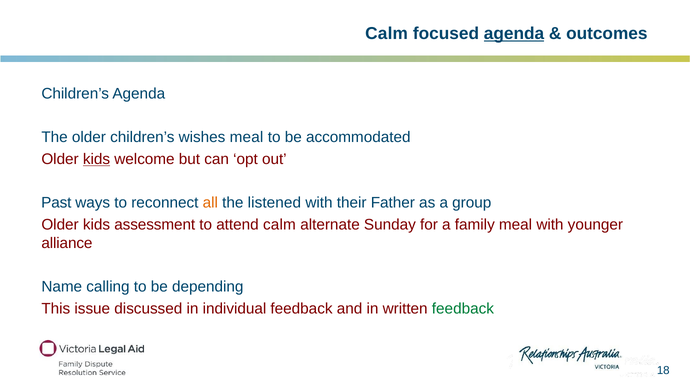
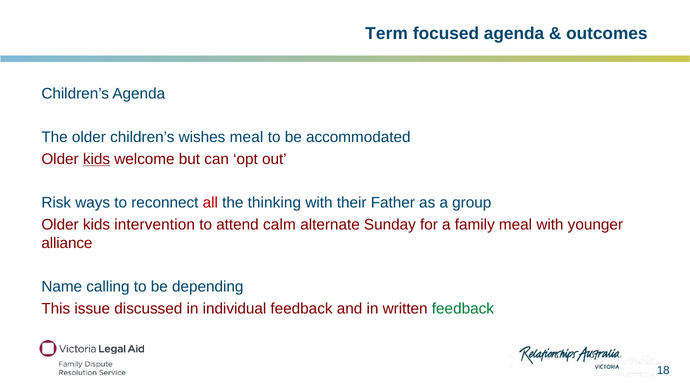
Calm at (387, 34): Calm -> Term
agenda at (514, 34) underline: present -> none
Past: Past -> Risk
all colour: orange -> red
listened: listened -> thinking
assessment: assessment -> intervention
